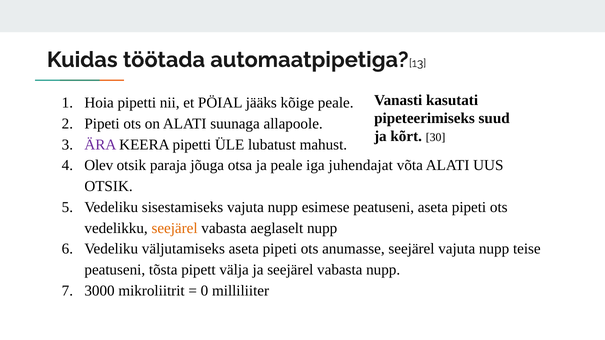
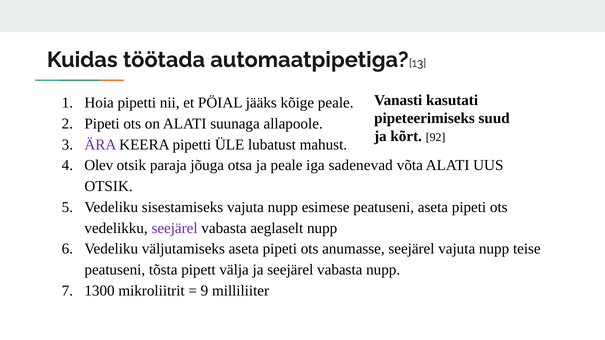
30: 30 -> 92
juhendajat: juhendajat -> sadenevad
seejärel at (175, 228) colour: orange -> purple
3000: 3000 -> 1300
0: 0 -> 9
